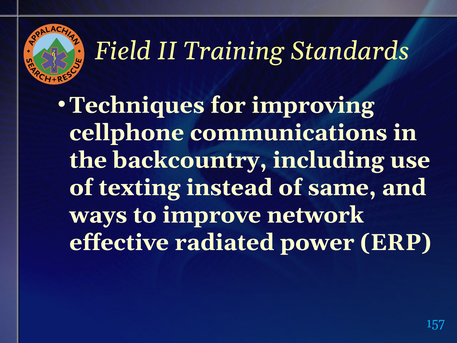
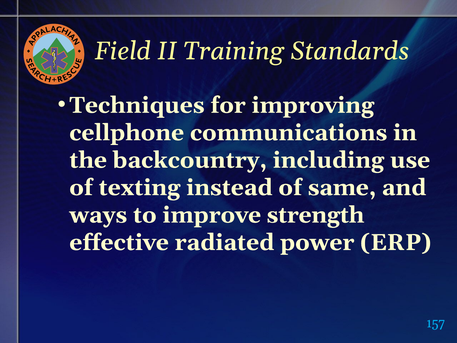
network: network -> strength
